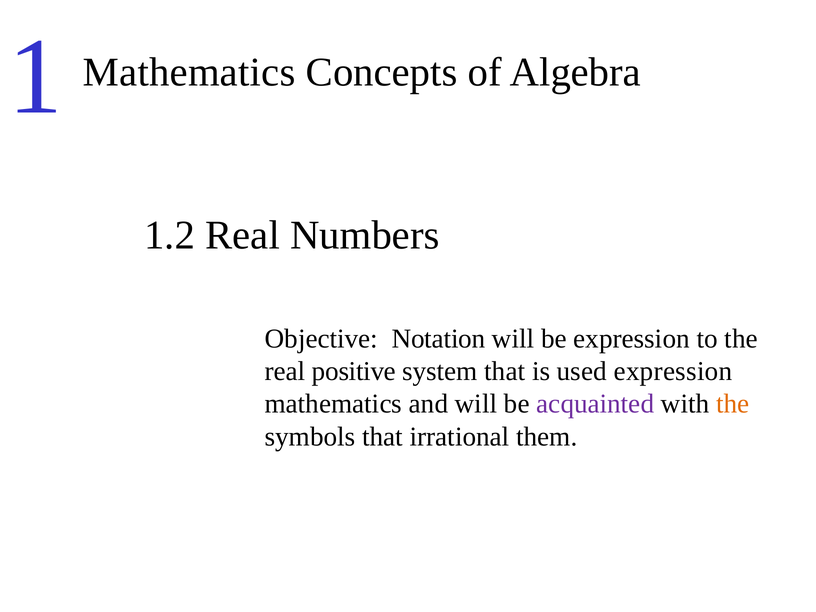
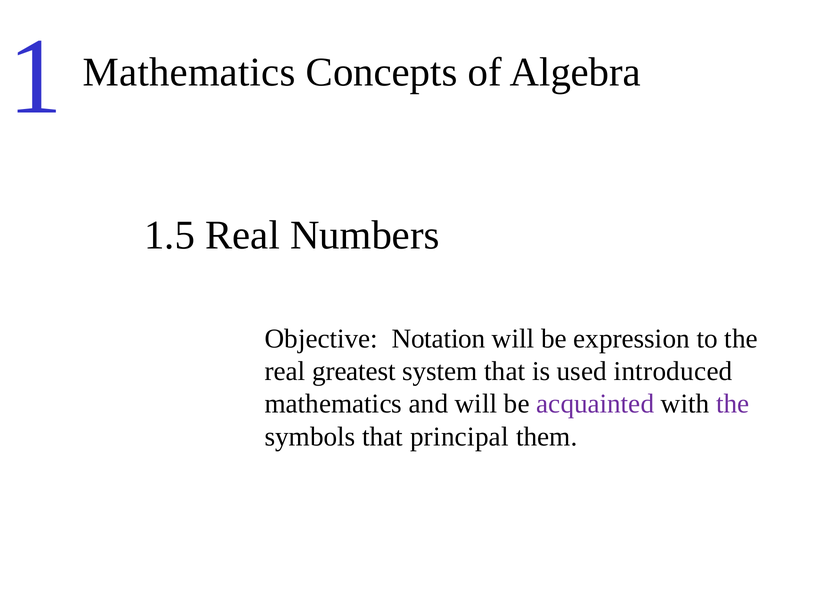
1.2: 1.2 -> 1.5
positive: positive -> greatest
used expression: expression -> introduced
the at (733, 404) colour: orange -> purple
irrational: irrational -> principal
